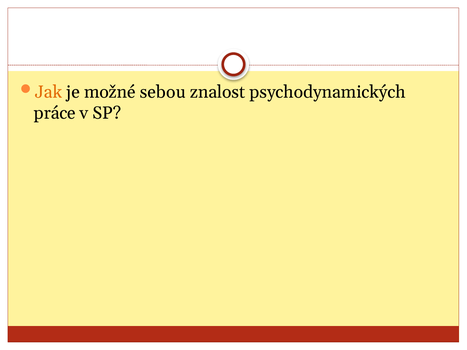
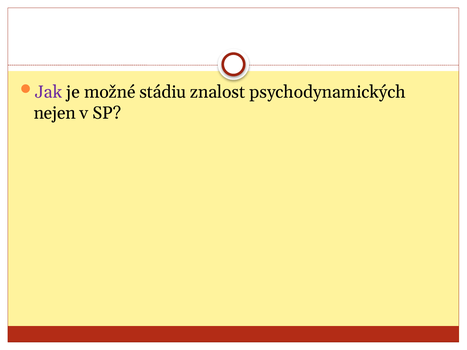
Jak colour: orange -> purple
sebou: sebou -> stádiu
práce: práce -> nejen
